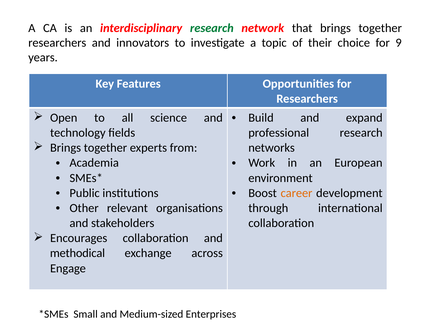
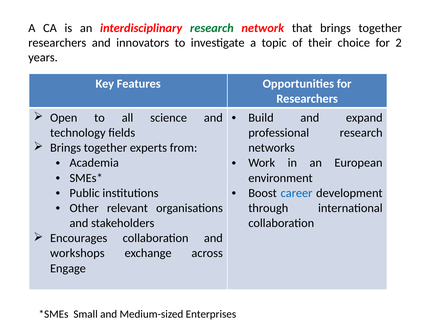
9: 9 -> 2
career colour: orange -> blue
methodical: methodical -> workshops
